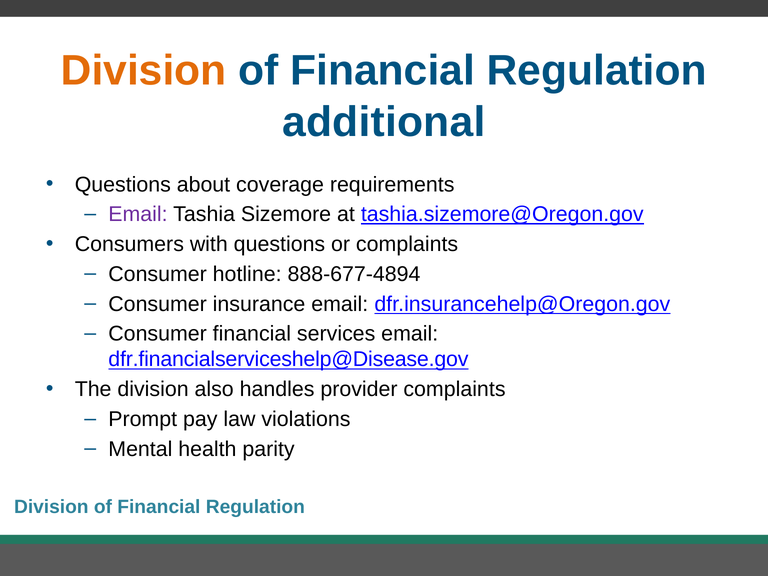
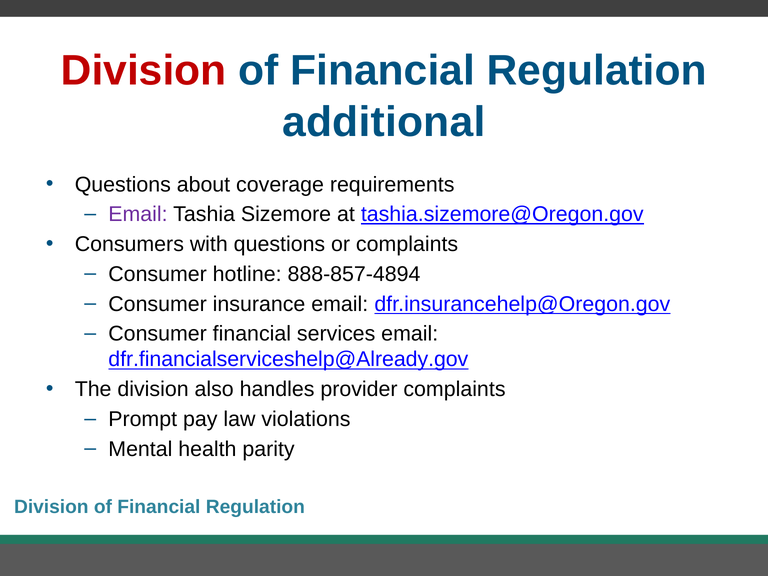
Division at (144, 71) colour: orange -> red
888-677-4894: 888-677-4894 -> 888-857-4894
dfr.financialserviceshelp@Disease.gov: dfr.financialserviceshelp@Disease.gov -> dfr.financialserviceshelp@Already.gov
